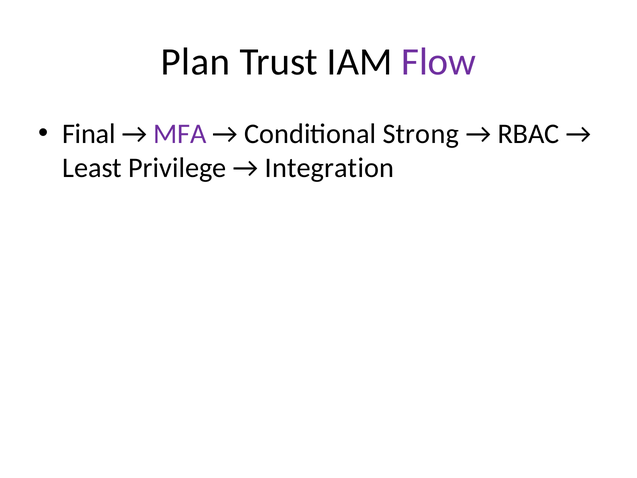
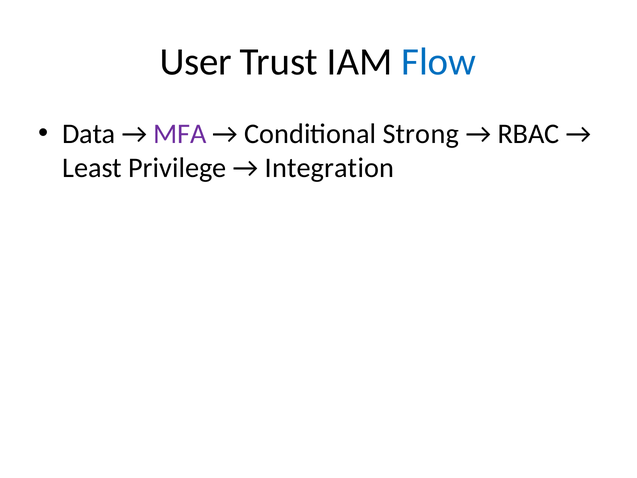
Plan: Plan -> User
Flow colour: purple -> blue
Final: Final -> Data
